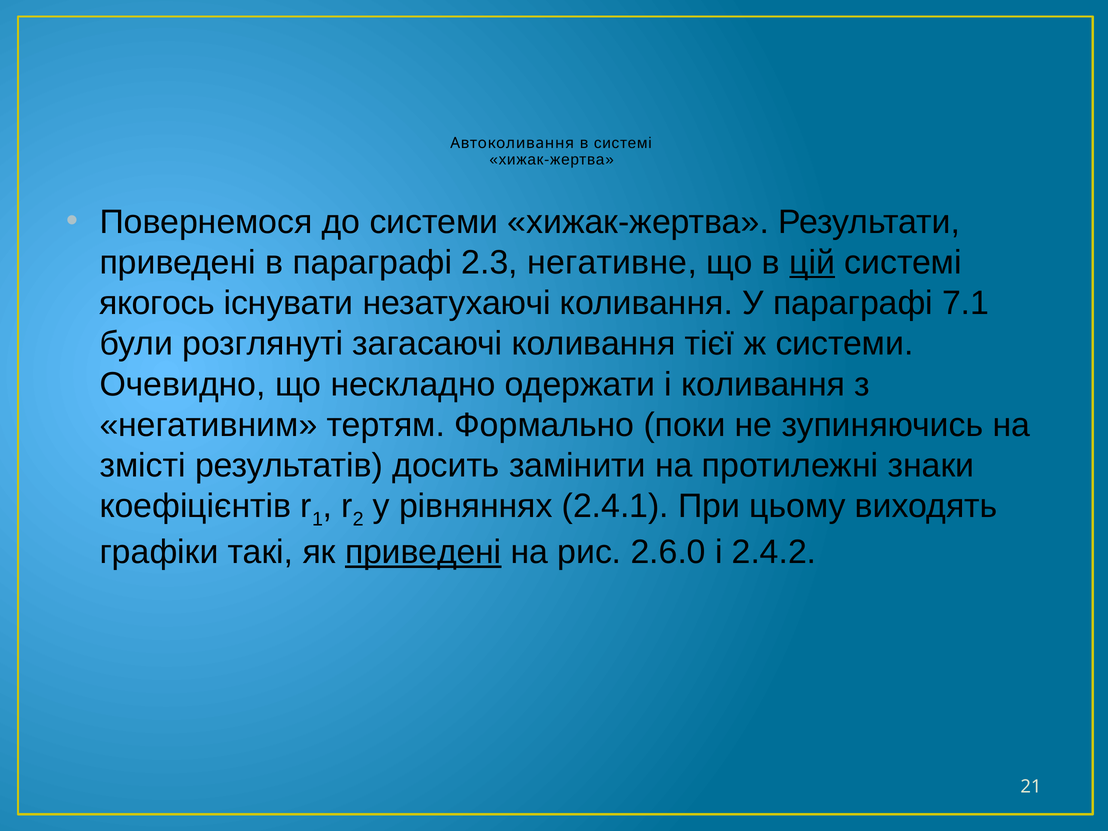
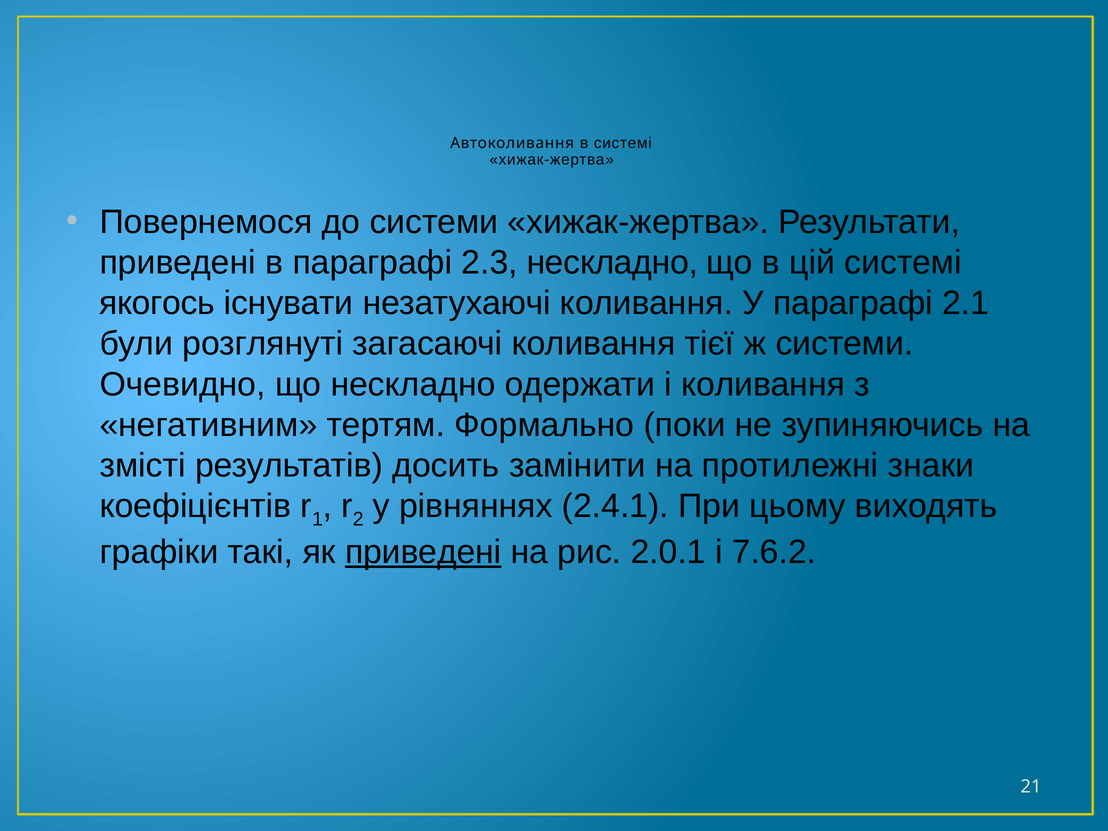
2.3 негативне: негативне -> нескладно
цій underline: present -> none
7.1: 7.1 -> 2.1
2.6.0: 2.6.0 -> 2.0.1
2.4.2: 2.4.2 -> 7.6.2
